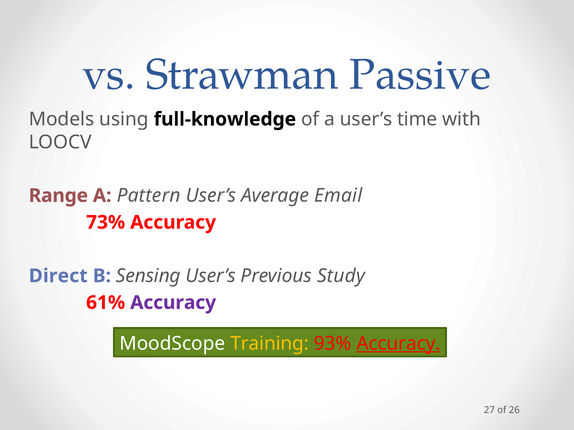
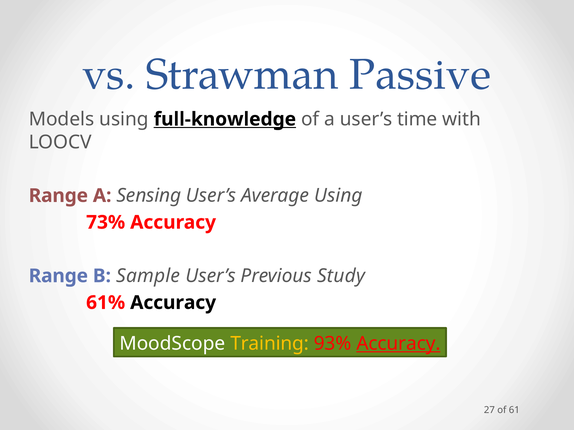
full-knowledge underline: none -> present
Pattern: Pattern -> Sensing
Average Email: Email -> Using
Direct at (58, 276): Direct -> Range
Sensing: Sensing -> Sample
Accuracy at (173, 303) colour: purple -> black
26: 26 -> 61
